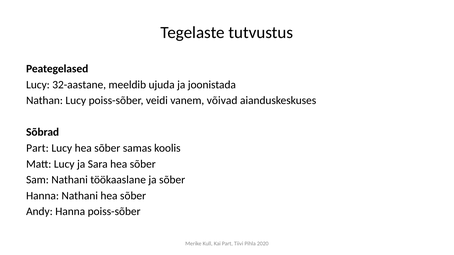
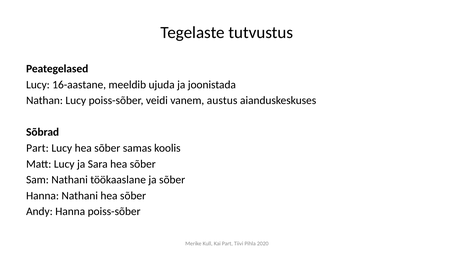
32-aastane: 32-aastane -> 16-aastane
võivad: võivad -> austus
